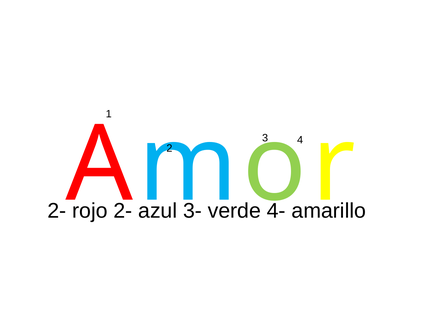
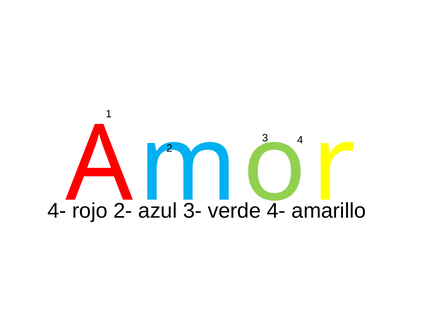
2- at (57, 211): 2- -> 4-
